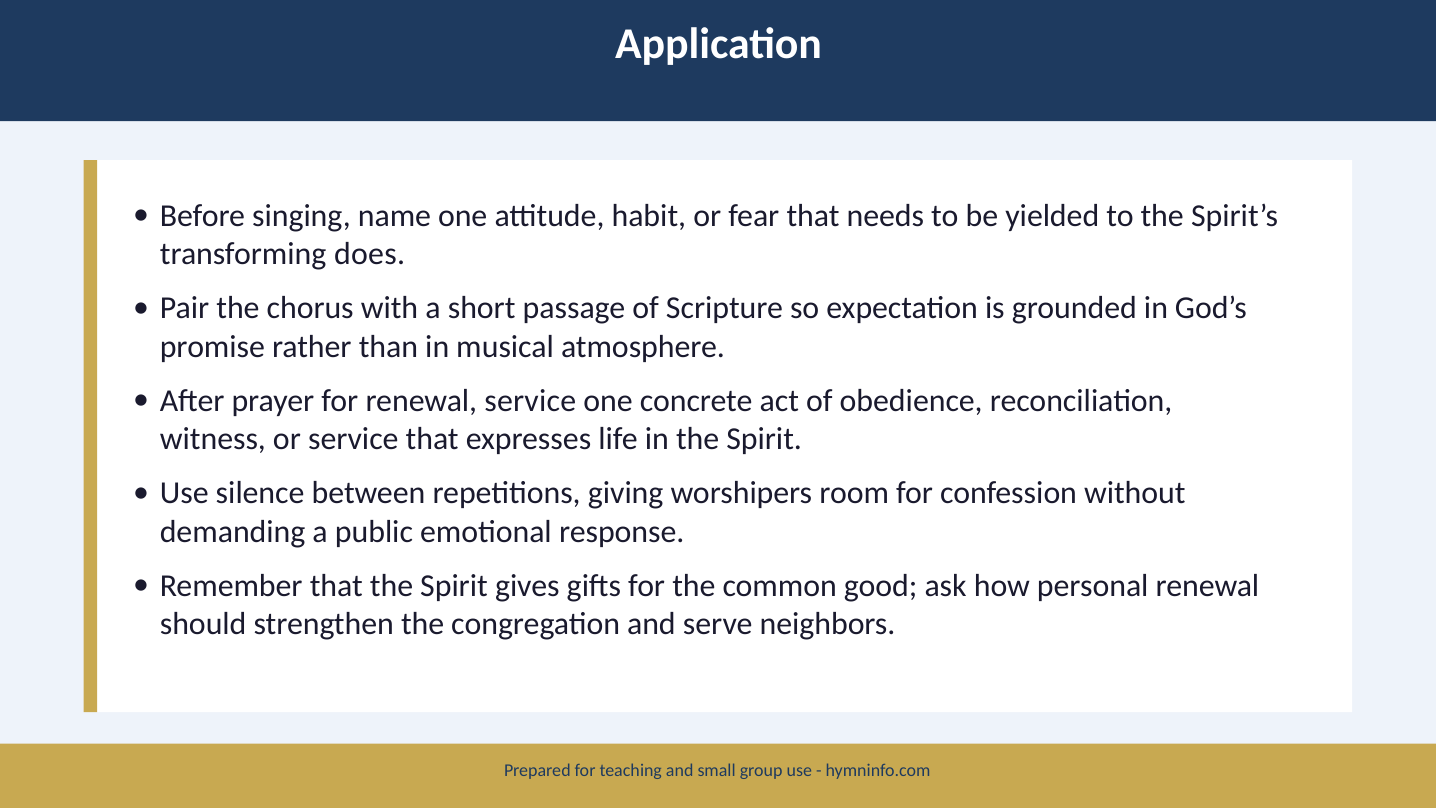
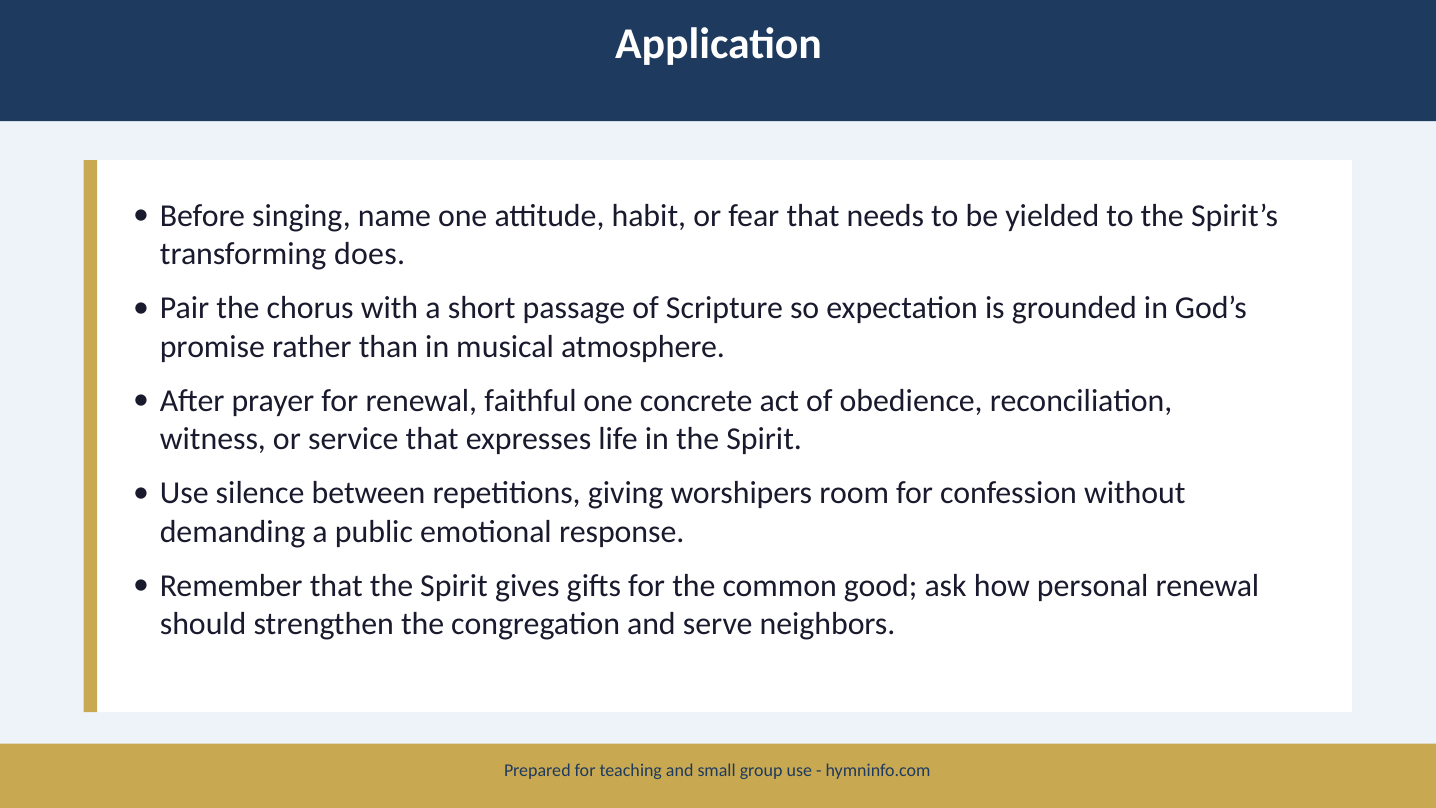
renewal service: service -> faithful
